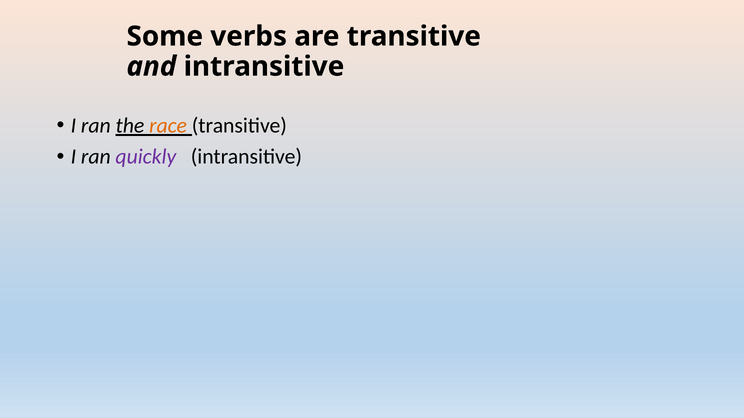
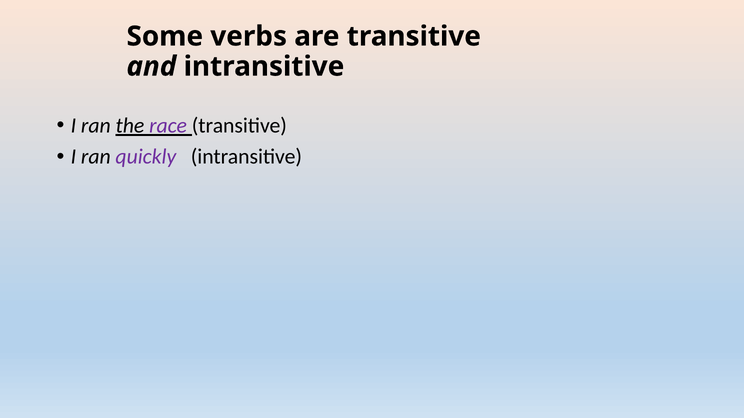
race colour: orange -> purple
